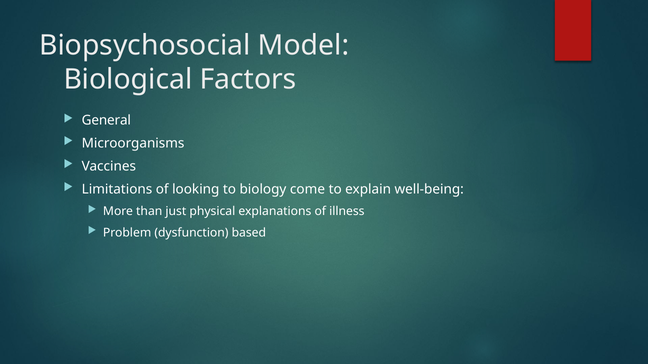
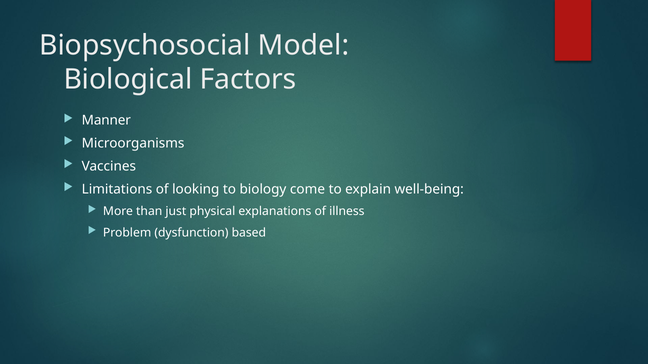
General: General -> Manner
